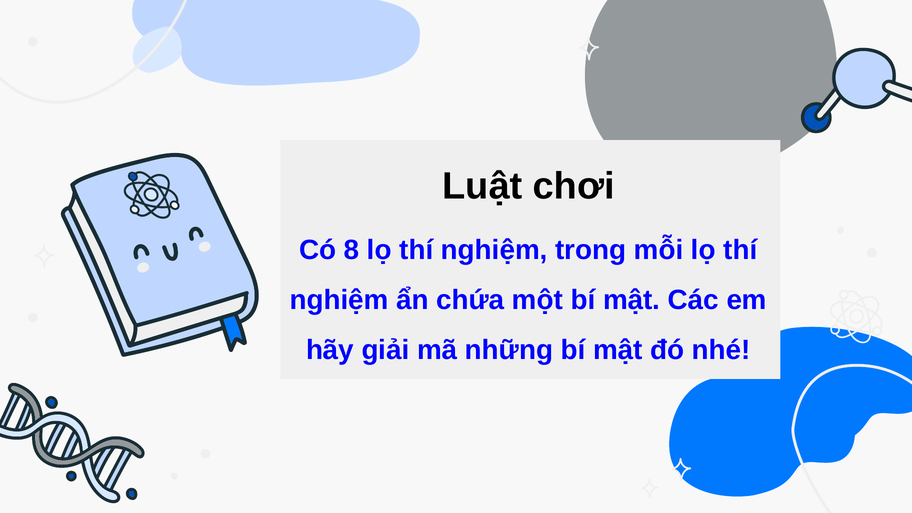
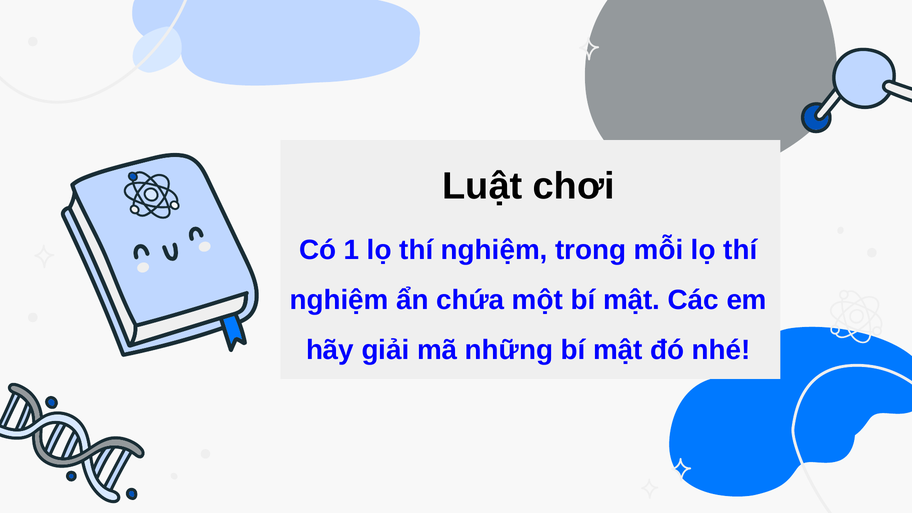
8: 8 -> 1
